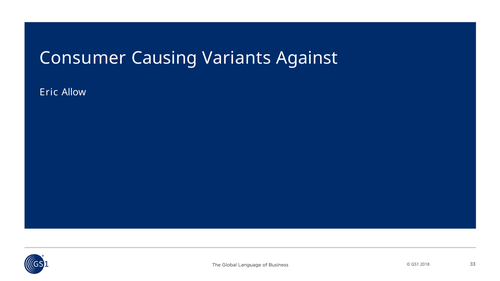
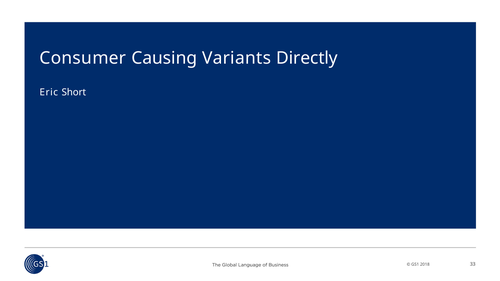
Against: Against -> Directly
Allow: Allow -> Short
